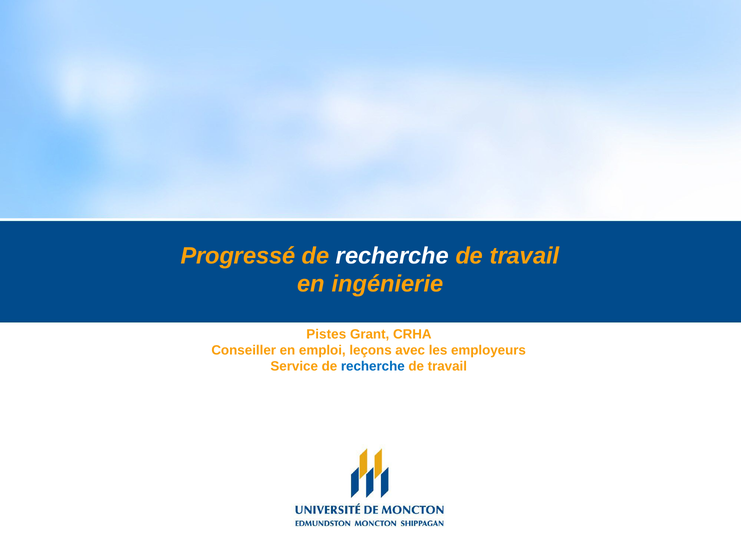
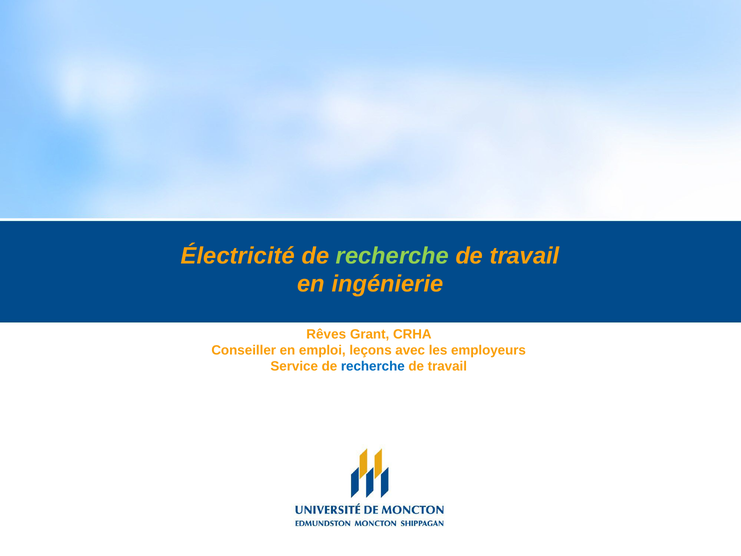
Progressé: Progressé -> Électricité
recherche at (392, 256) colour: white -> light green
Pistes: Pistes -> Rêves
